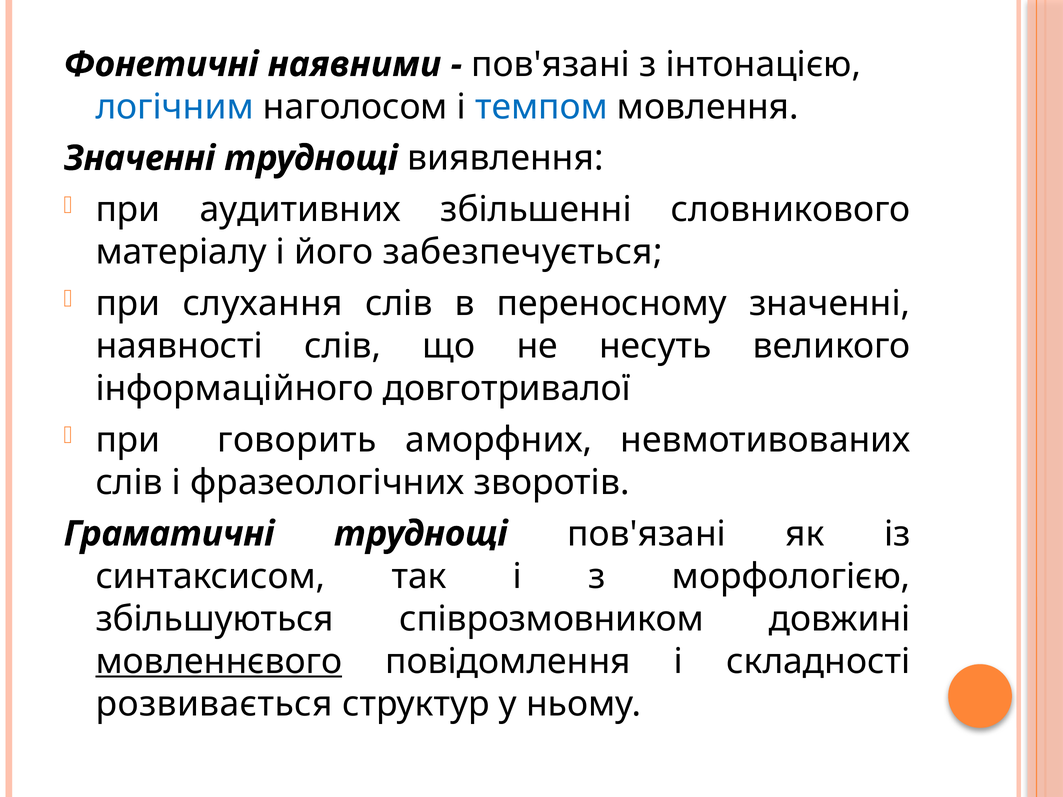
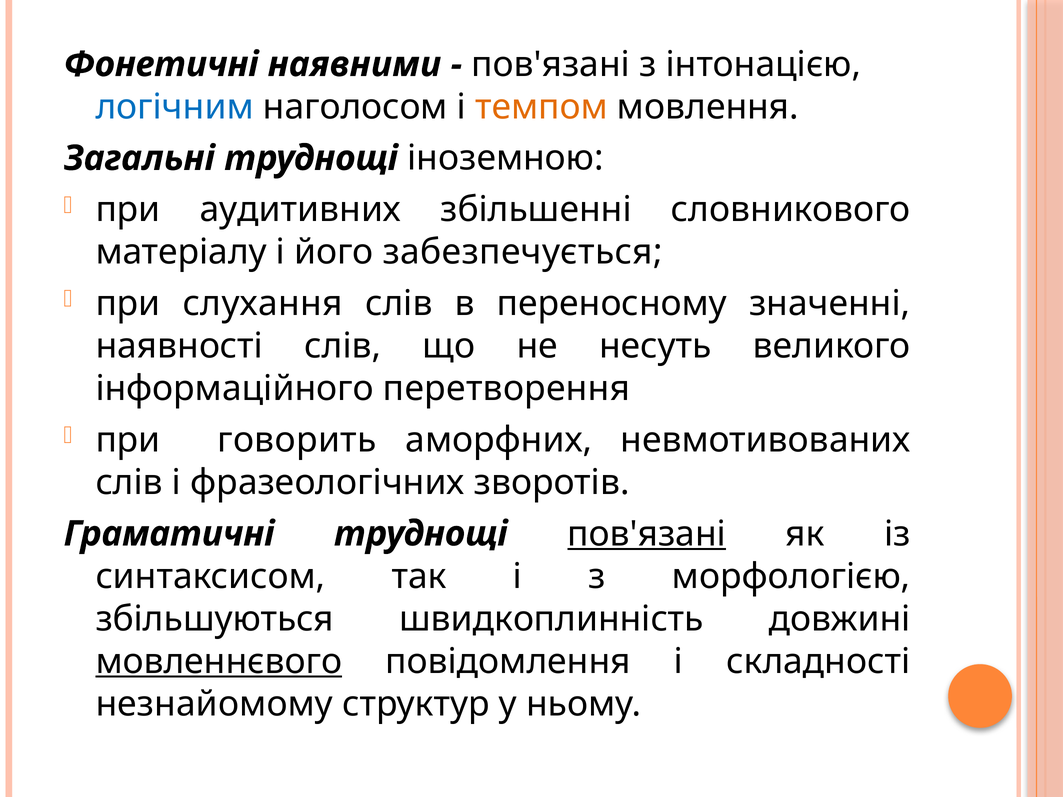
темпом colour: blue -> orange
Значенні at (139, 158): Значенні -> Загальні
виявлення: виявлення -> іноземною
довготривалої: довготривалої -> перетворення
пов'язані at (647, 534) underline: none -> present
співрозмовником: співрозмовником -> швидкоплинність
розвивається: розвивається -> незнайомому
